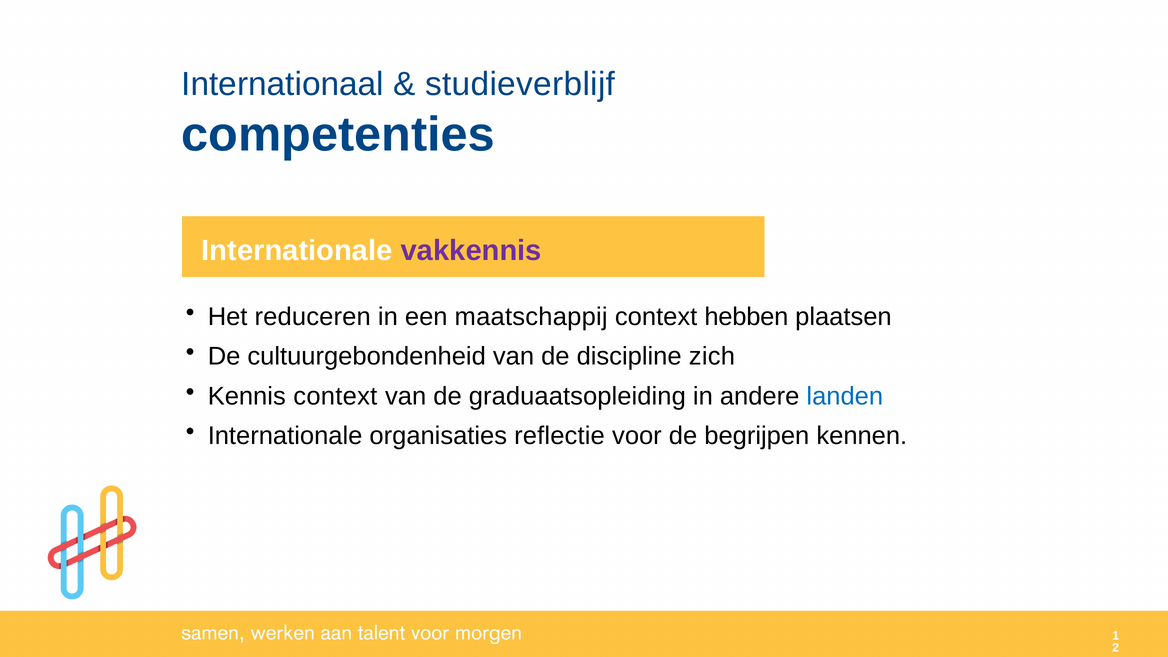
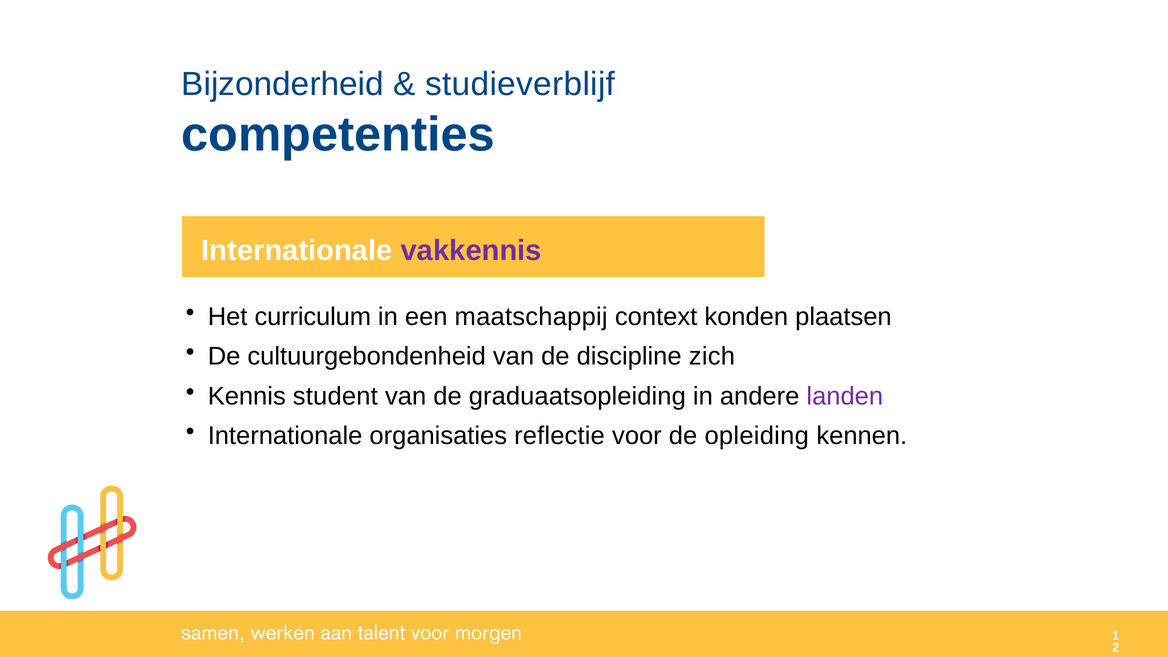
Internationaal: Internationaal -> Bijzonderheid
reduceren: reduceren -> curriculum
hebben: hebben -> konden
Kennis context: context -> student
landen colour: blue -> purple
begrijpen: begrijpen -> opleiding
